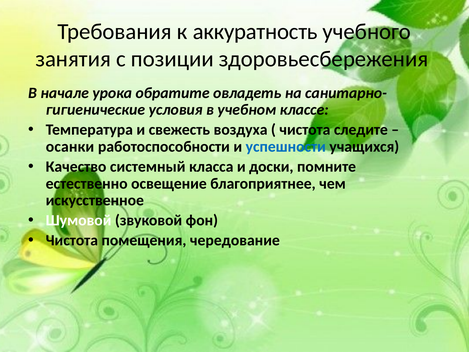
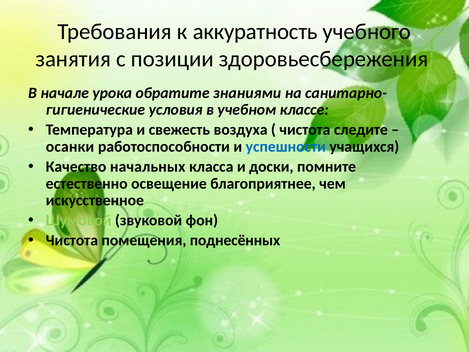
овладеть: овладеть -> знаниями
системный: системный -> начальных
Шумовой colour: white -> light green
чередование: чередование -> поднесённых
